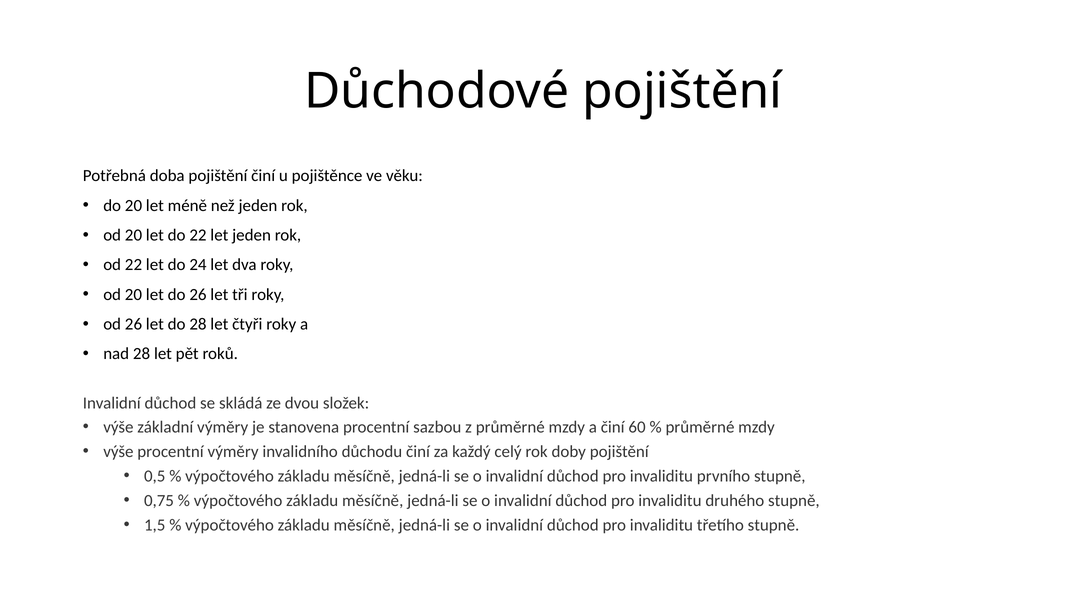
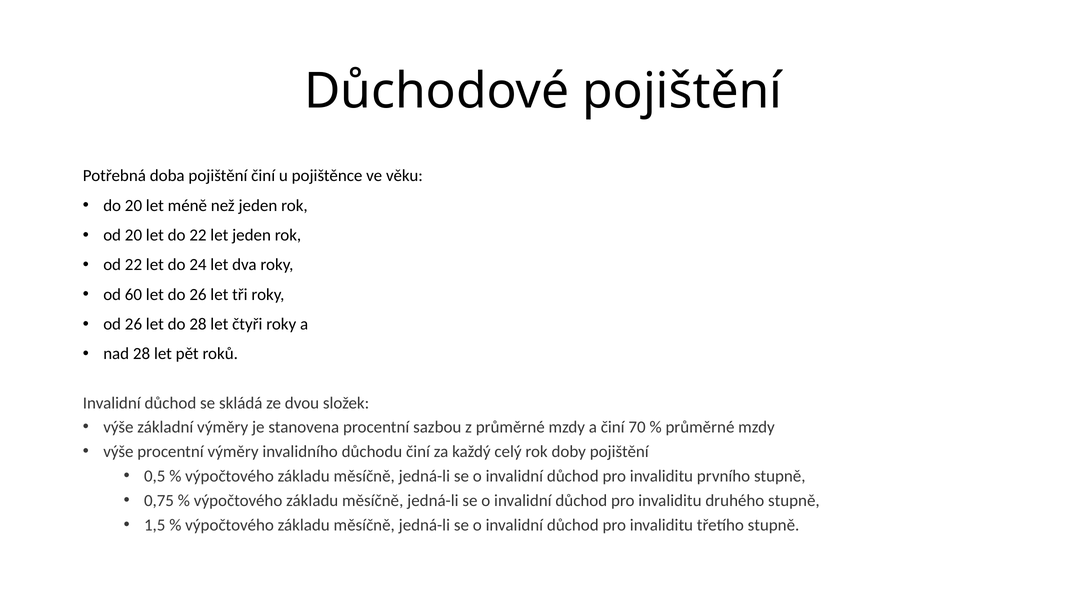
20 at (133, 295): 20 -> 60
60: 60 -> 70
